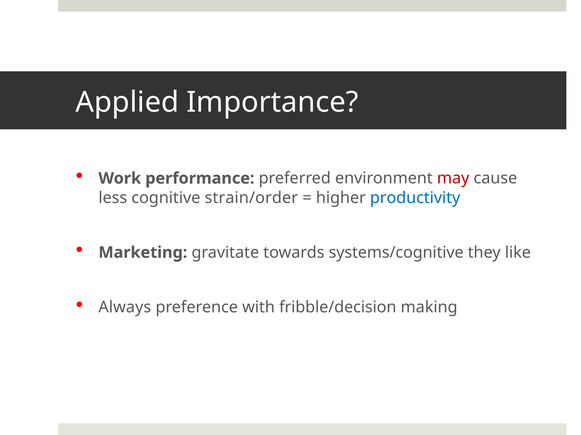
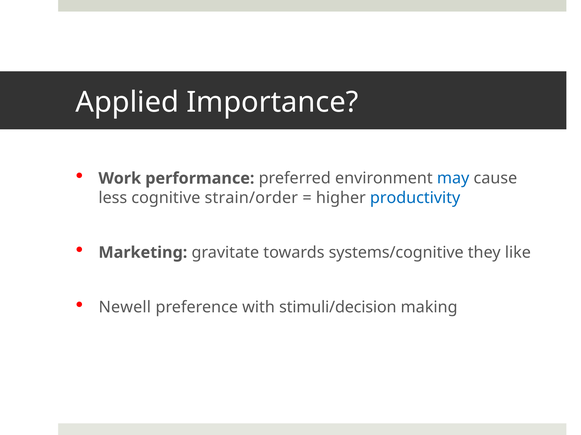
may colour: red -> blue
Always: Always -> Newell
fribble/decision: fribble/decision -> stimuli/decision
